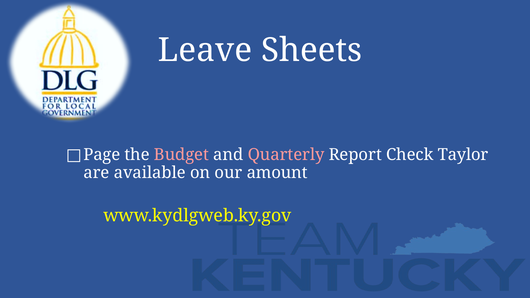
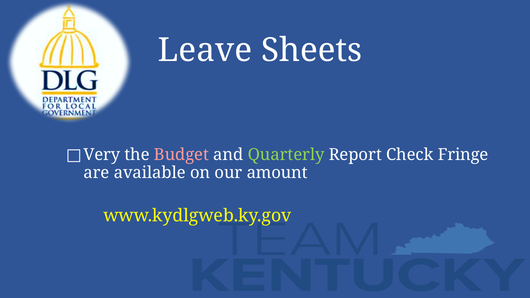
Page: Page -> Very
Quarterly colour: pink -> light green
Taylor: Taylor -> Fringe
